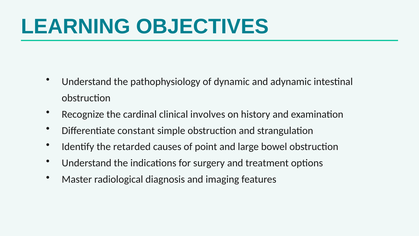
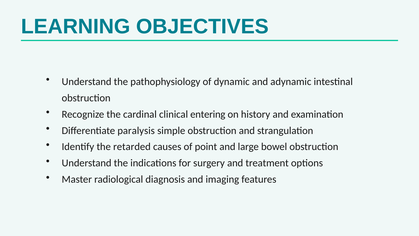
involves: involves -> entering
constant: constant -> paralysis
